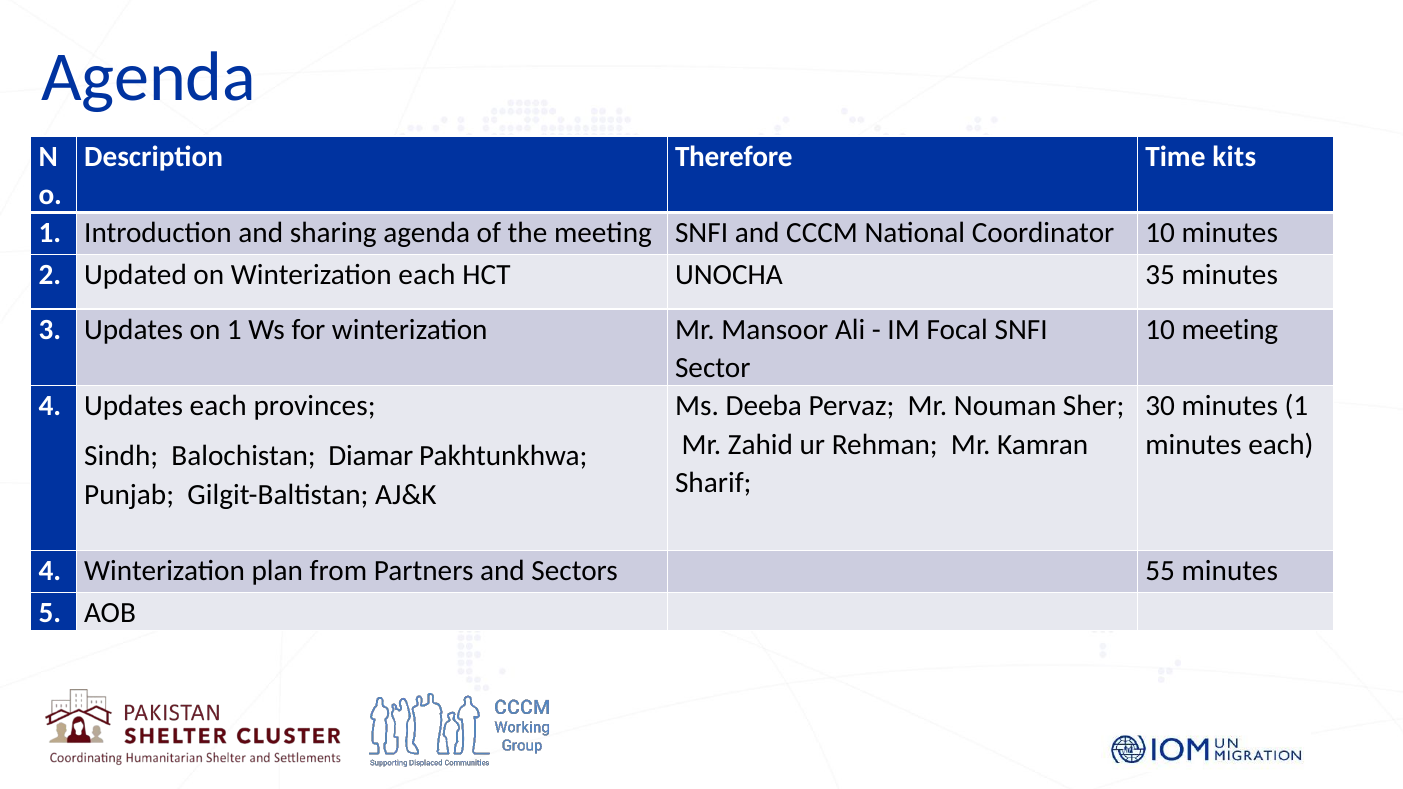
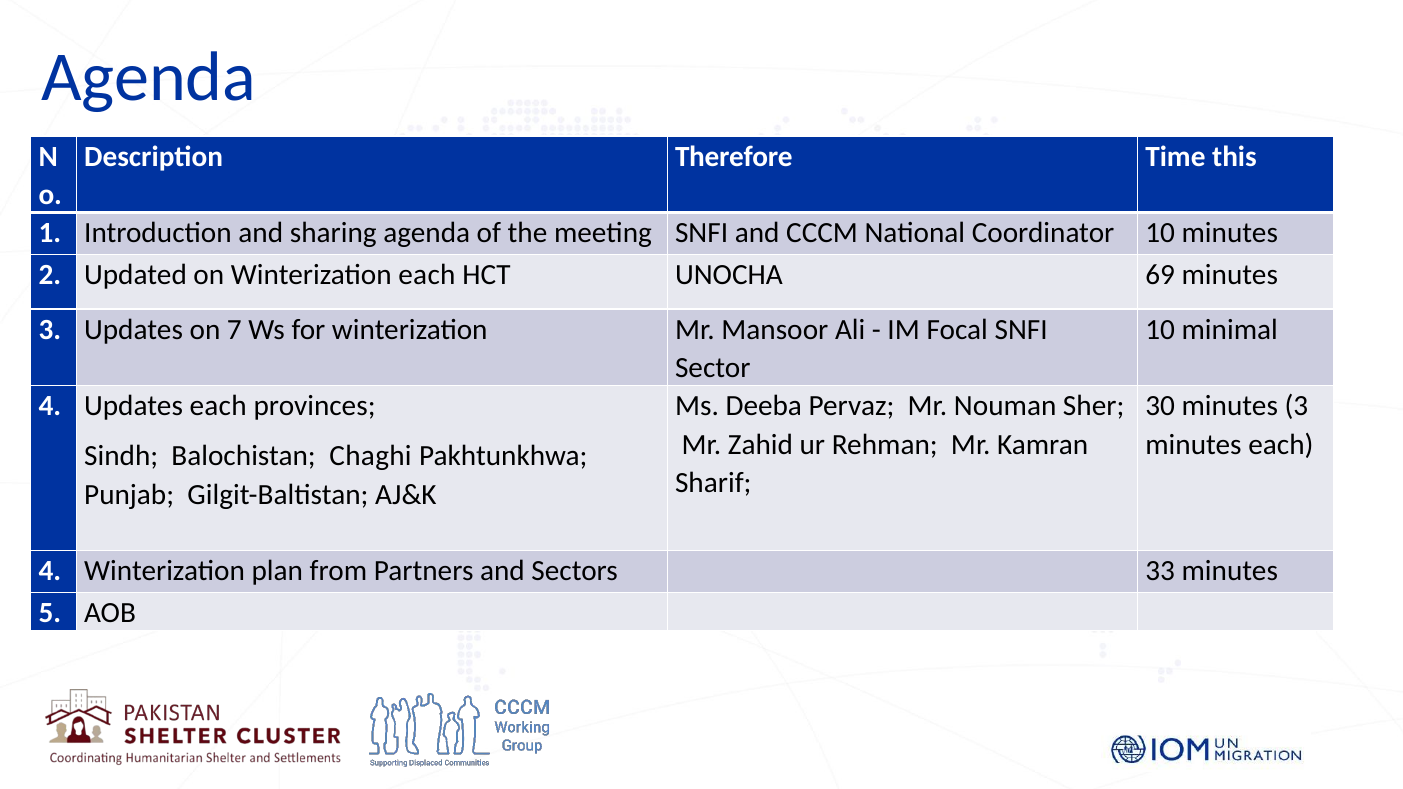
kits: kits -> this
35: 35 -> 69
on 1: 1 -> 7
10 meeting: meeting -> minimal
30 minutes 1: 1 -> 3
Diamar: Diamar -> Chaghi
55: 55 -> 33
